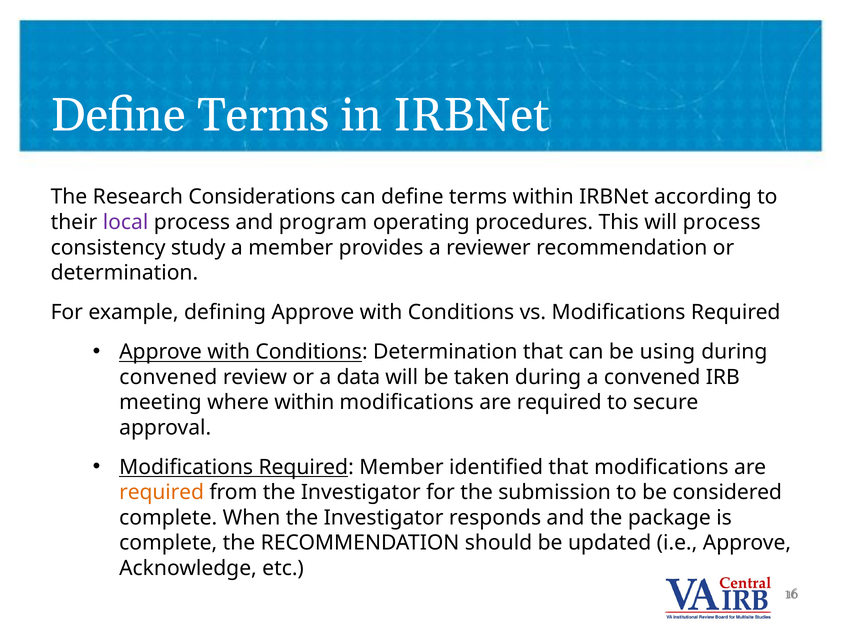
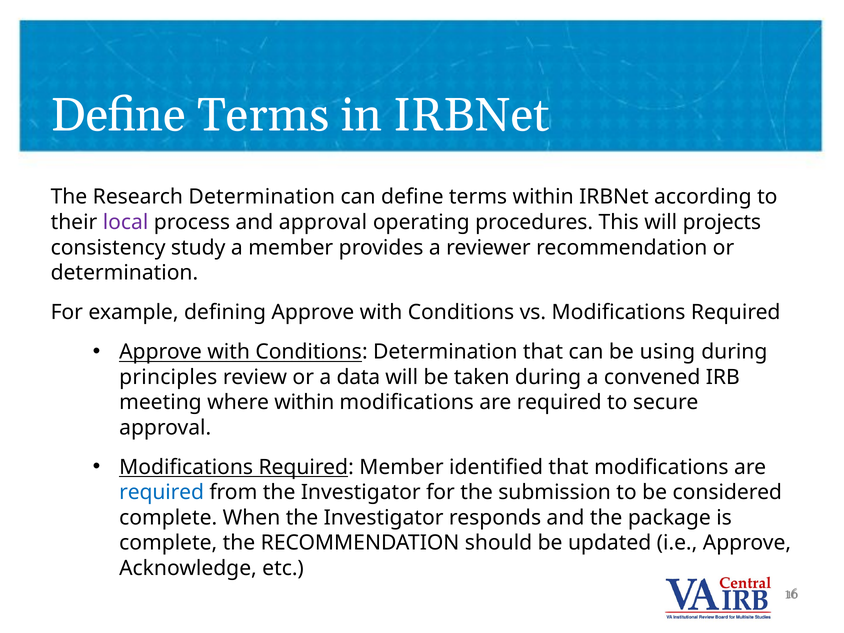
Research Considerations: Considerations -> Determination
and program: program -> approval
will process: process -> projects
convened at (168, 377): convened -> principles
required at (162, 492) colour: orange -> blue
